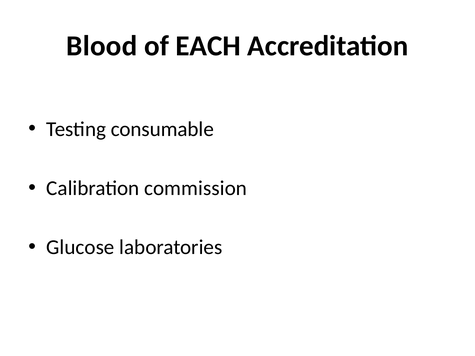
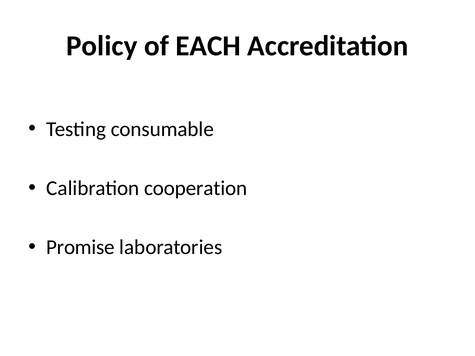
Blood: Blood -> Policy
commission: commission -> cooperation
Glucose: Glucose -> Promise
